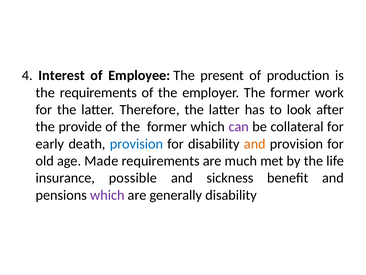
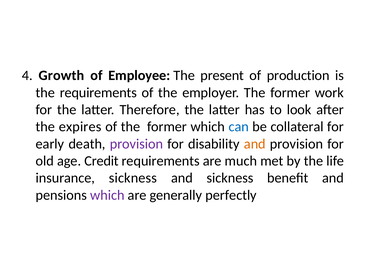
Interest: Interest -> Growth
provide: provide -> expires
can colour: purple -> blue
provision at (136, 144) colour: blue -> purple
Made: Made -> Credit
insurance possible: possible -> sickness
generally disability: disability -> perfectly
